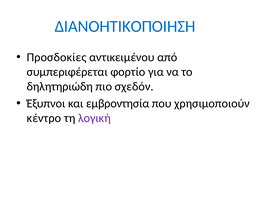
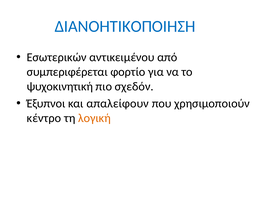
Προσδοκίες: Προσδοκίες -> Εσωτερικών
δηλητηριώδη: δηλητηριώδη -> ψυχοκινητική
εμβροντησία: εμβροντησία -> απαλείφουν
λογική colour: purple -> orange
